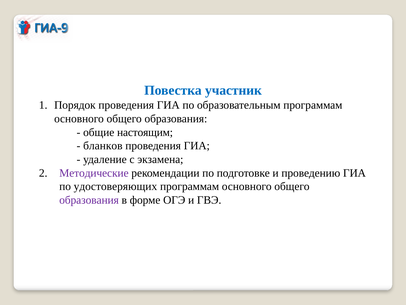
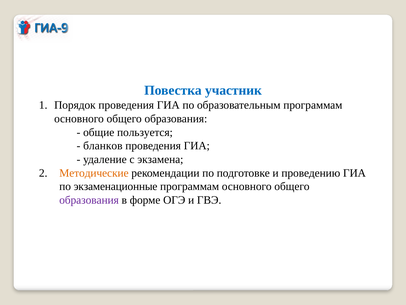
настоящим: настоящим -> пользуется
Методические colour: purple -> orange
удостоверяющих: удостоверяющих -> экзаменационные
